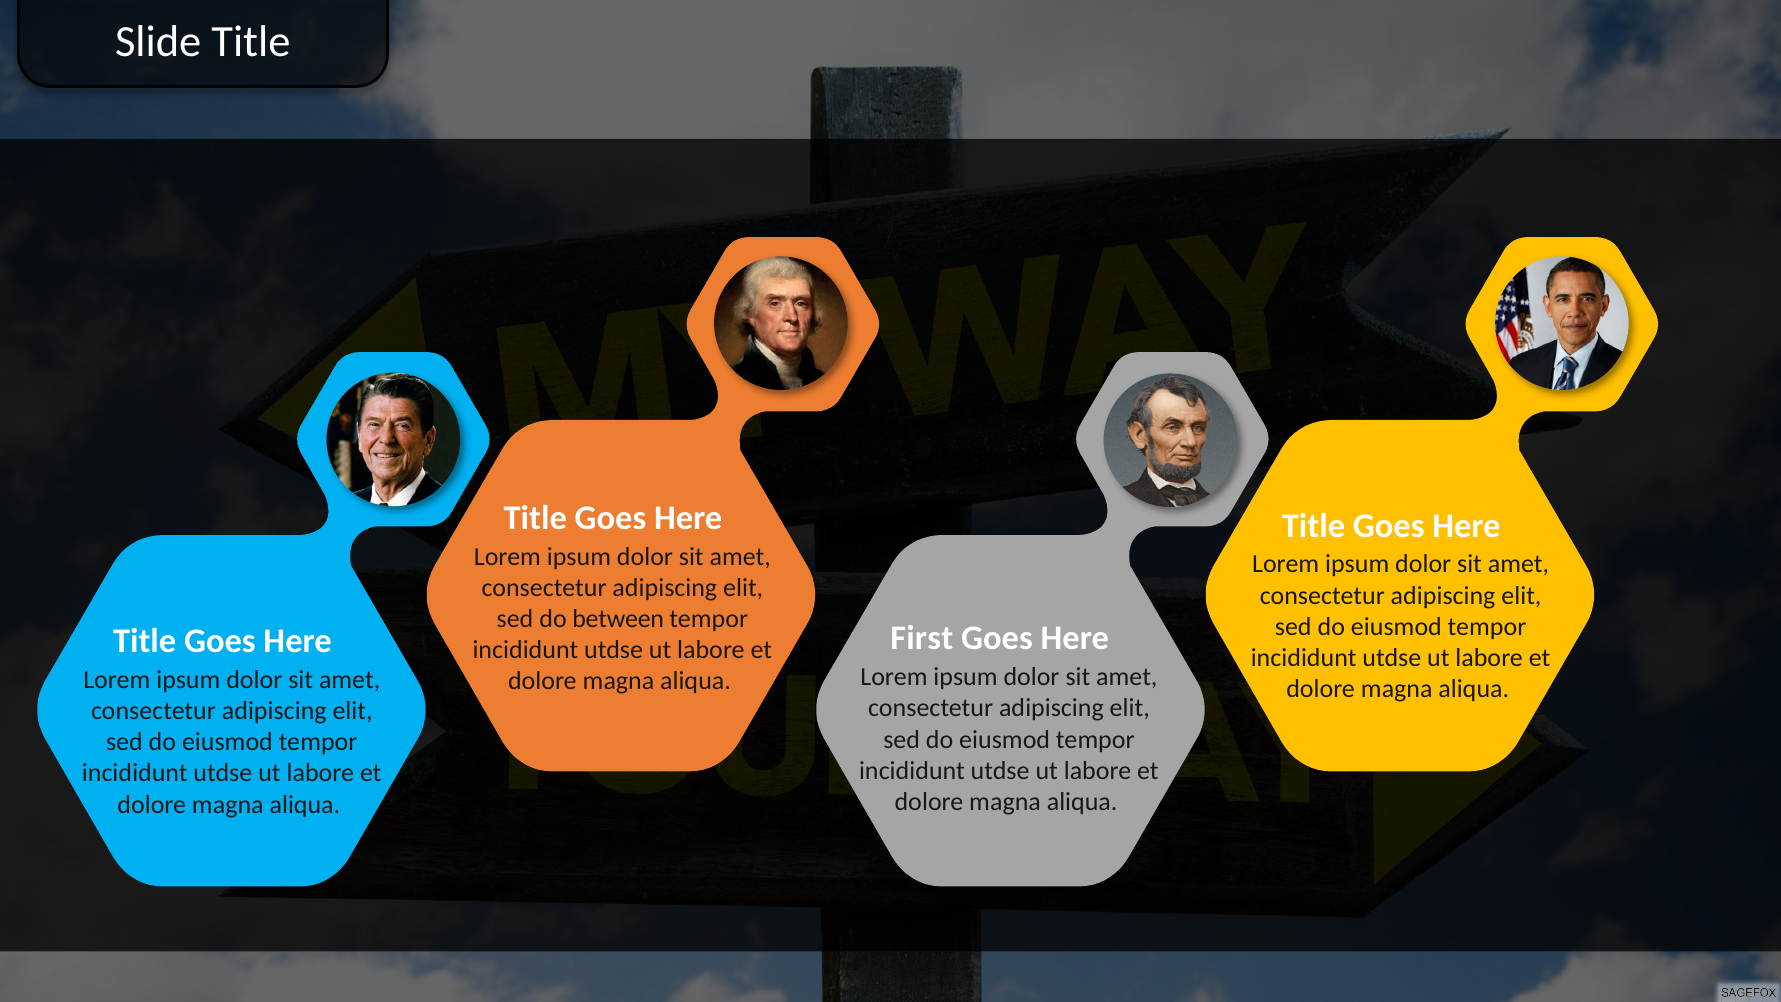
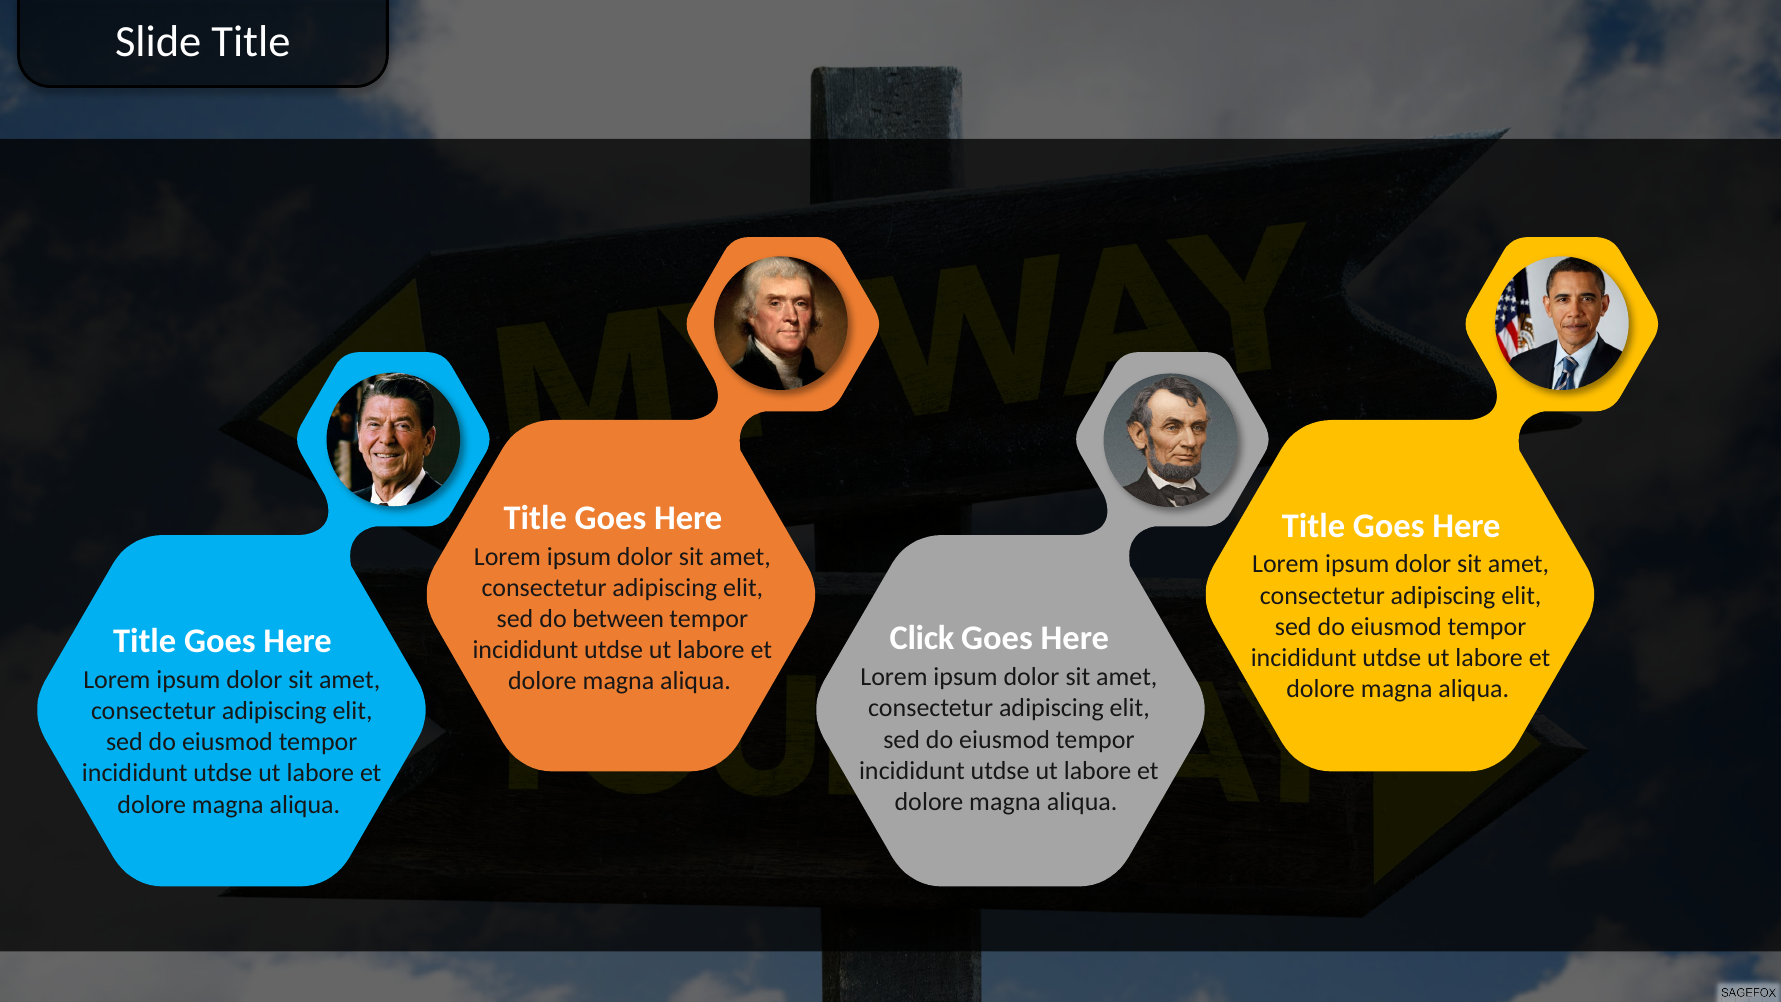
First: First -> Click
